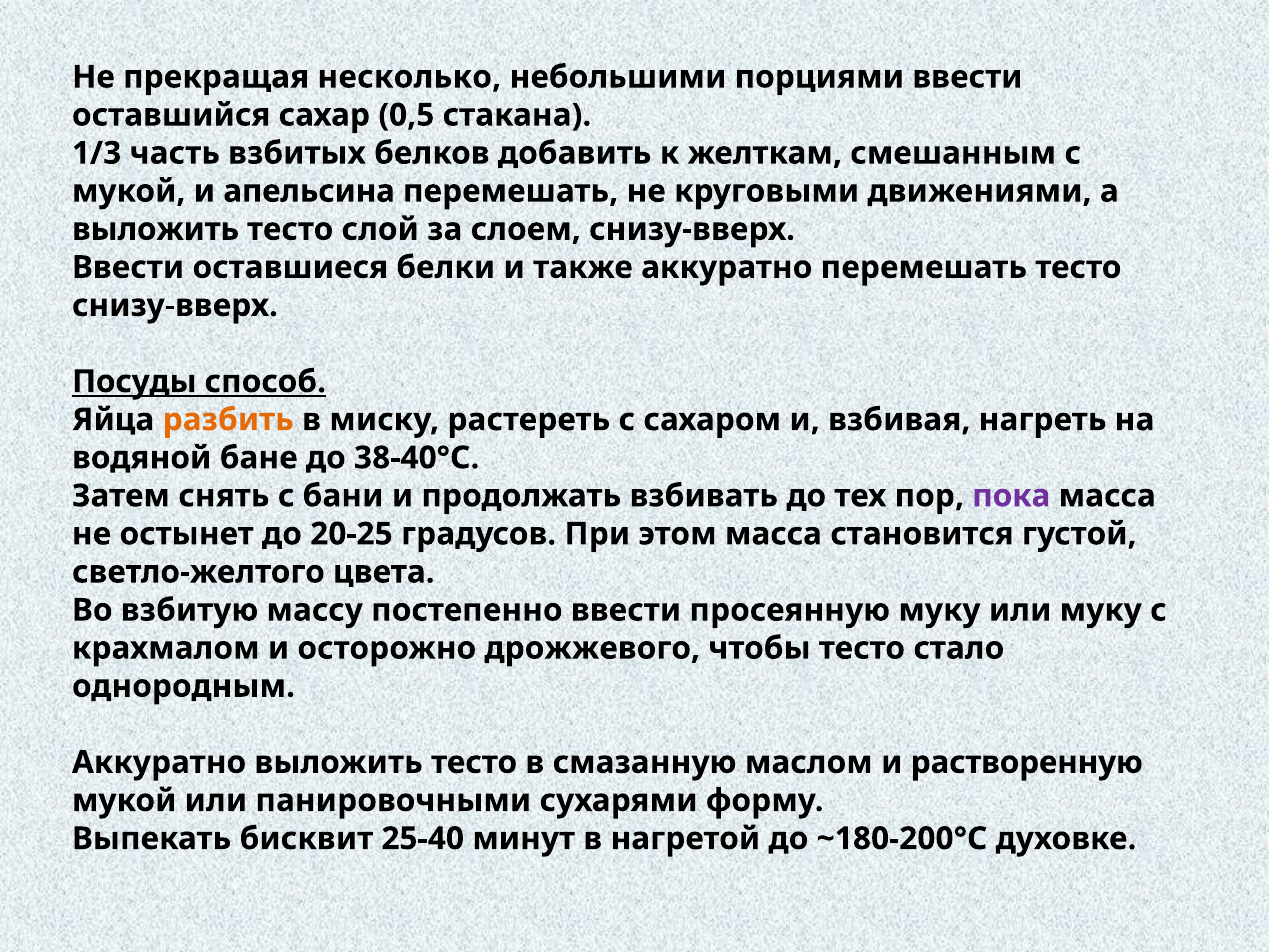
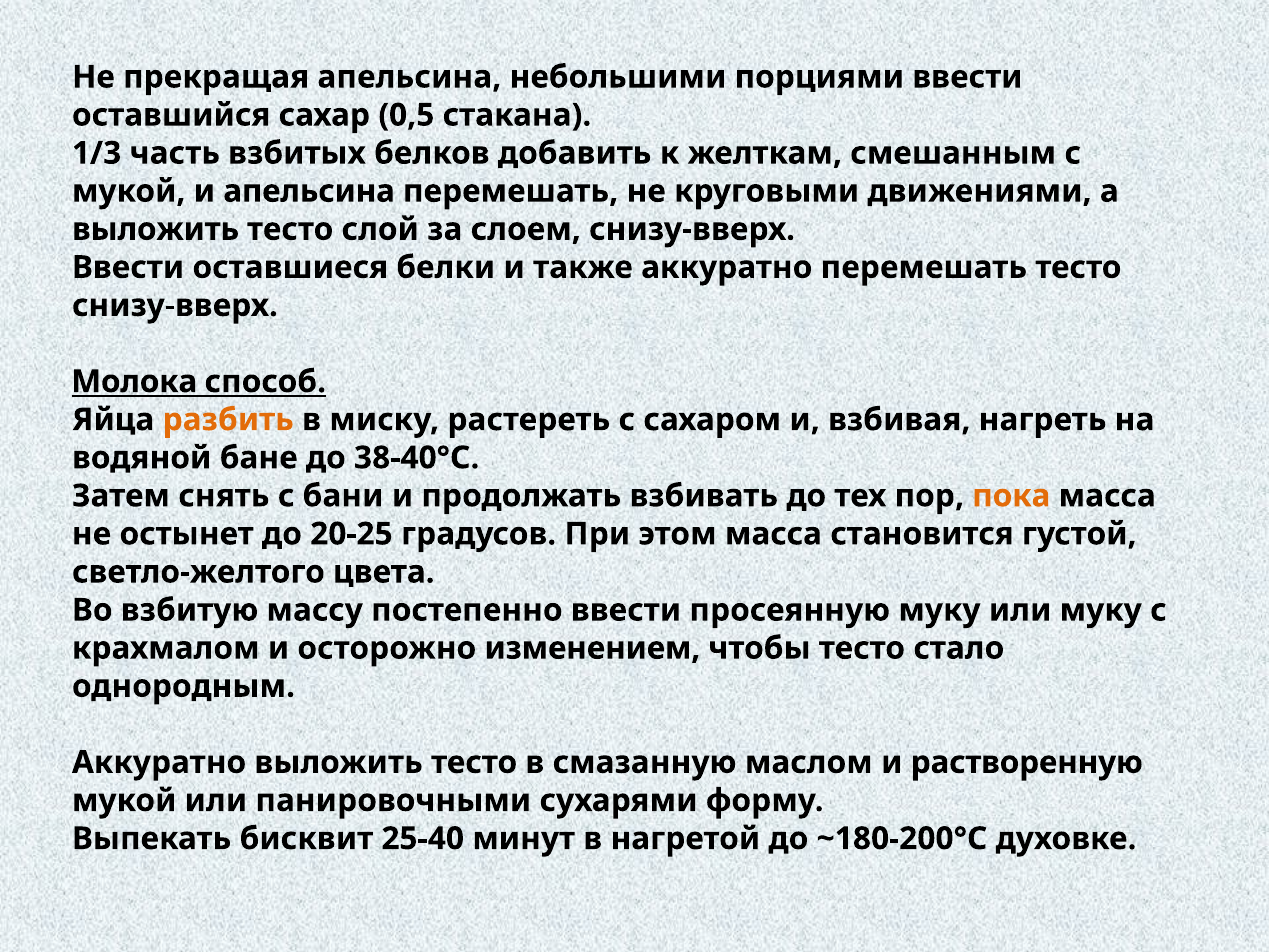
прекращая несколько: несколько -> апельсина
Посуды: Посуды -> Молока
пока colour: purple -> orange
дрожжевого: дрожжевого -> изменением
